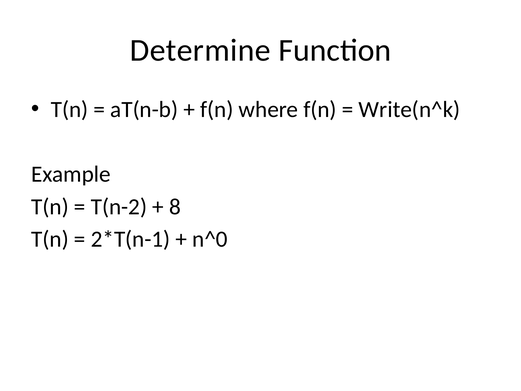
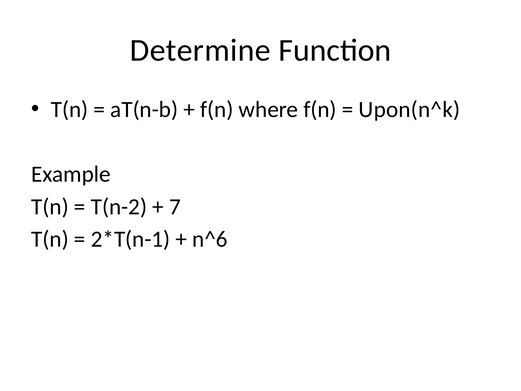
Write(n^k: Write(n^k -> Upon(n^k
8: 8 -> 7
n^0: n^0 -> n^6
